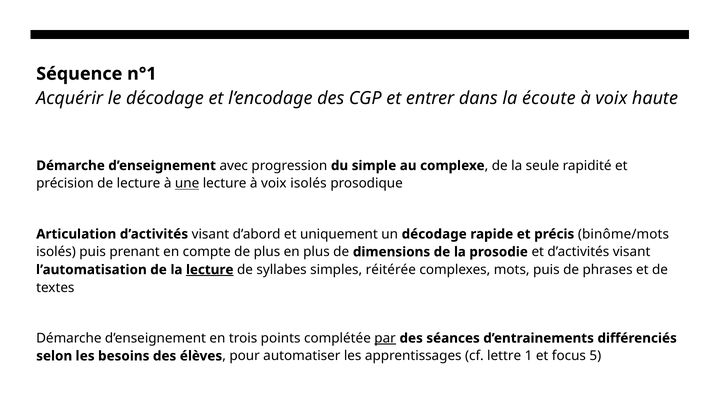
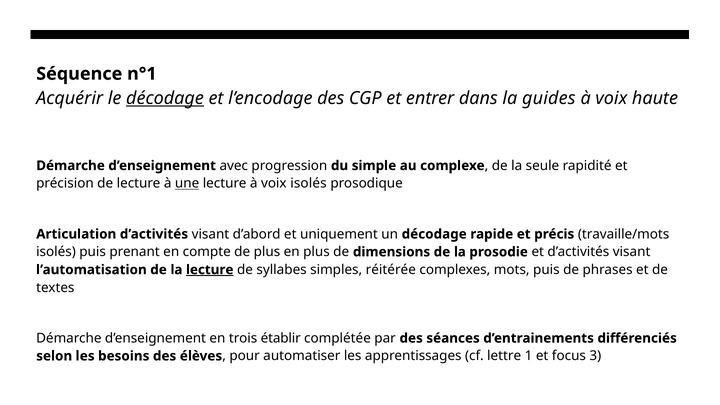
décodage at (165, 98) underline: none -> present
écoute: écoute -> guides
binôme/mots: binôme/mots -> travaille/mots
points: points -> établir
par underline: present -> none
5: 5 -> 3
